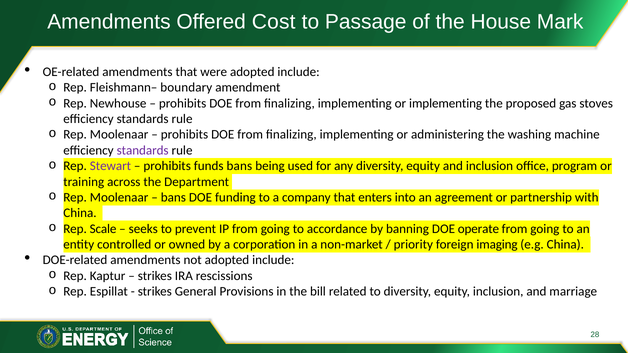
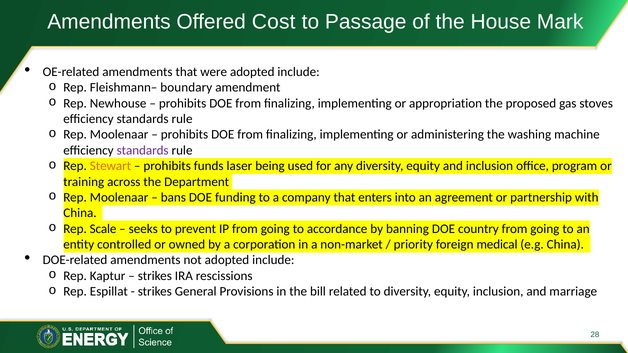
or implementing: implementing -> appropriation
Stewart colour: purple -> orange
funds bans: bans -> laser
operate: operate -> country
imaging: imaging -> medical
